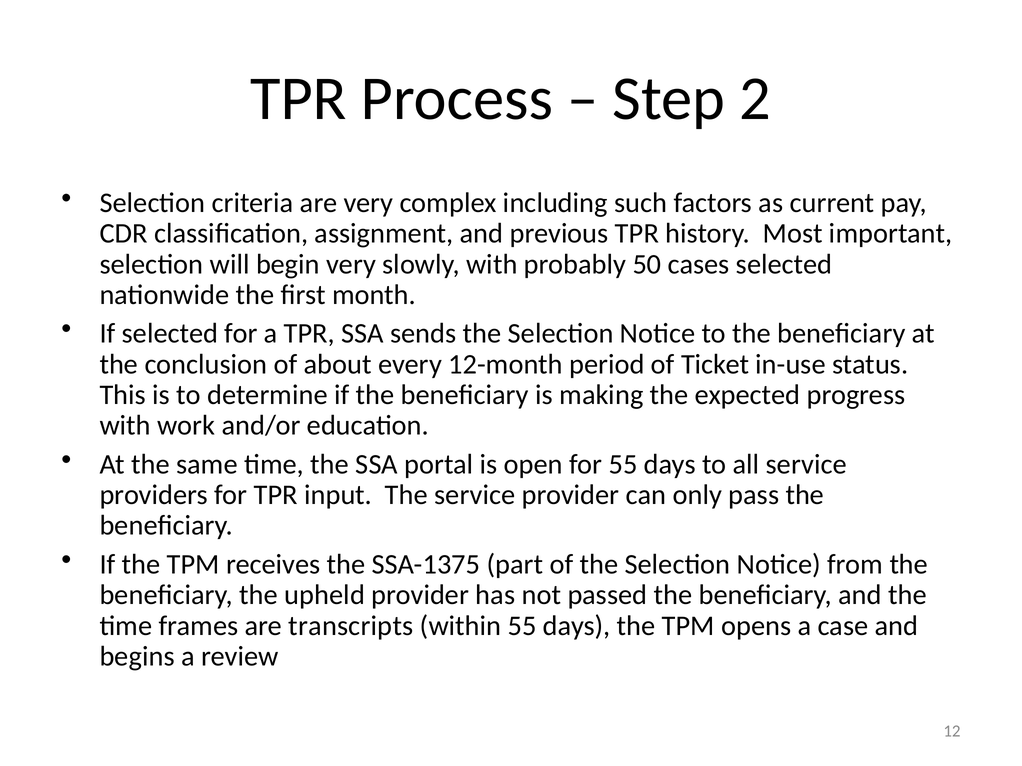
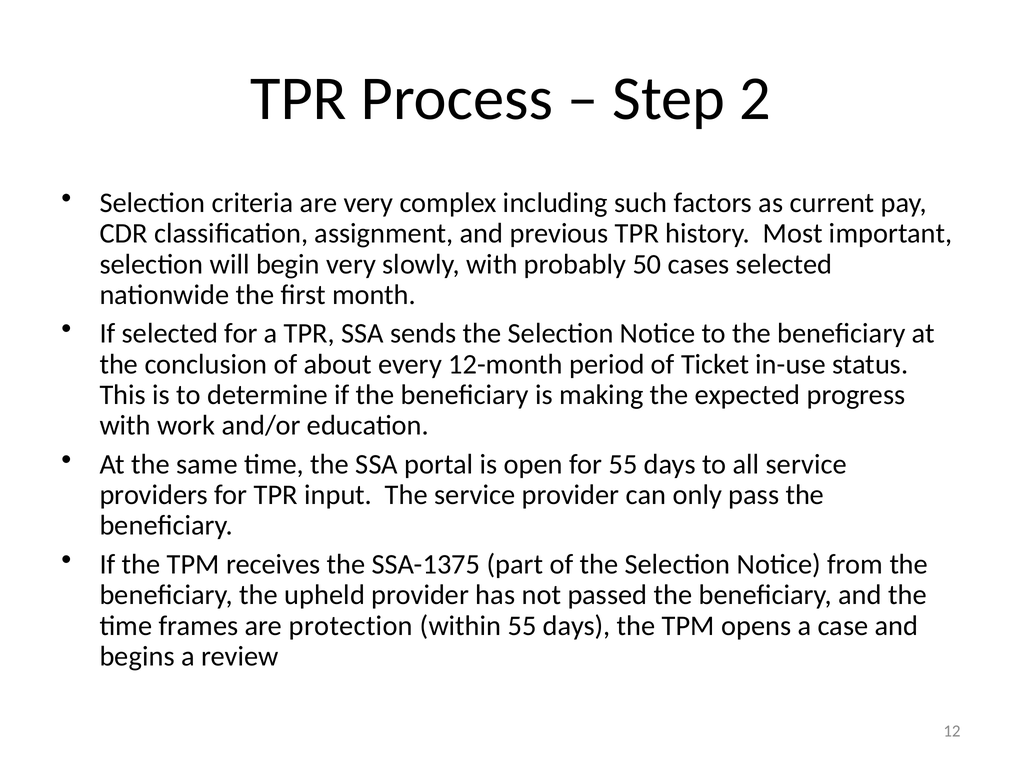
transcripts: transcripts -> protection
